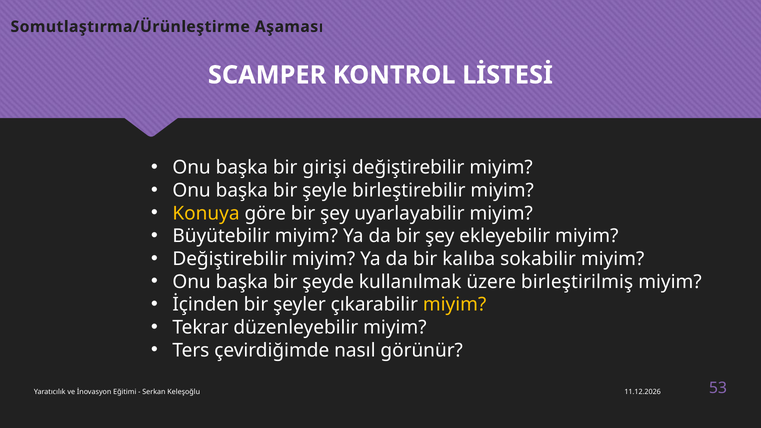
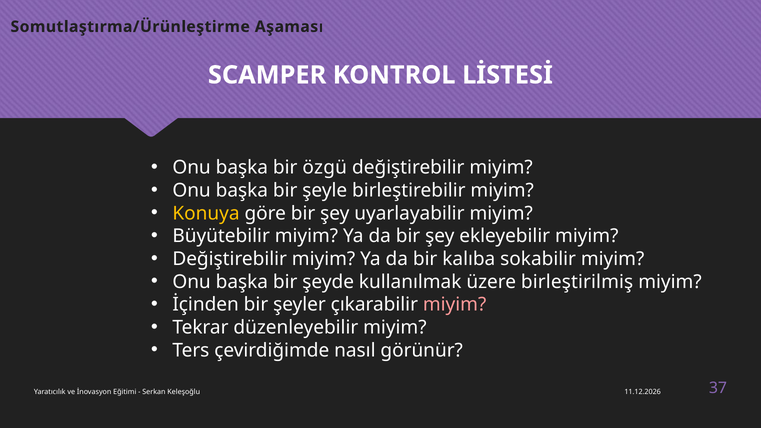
girişi: girişi -> özgü
miyim at (455, 305) colour: yellow -> pink
53: 53 -> 37
